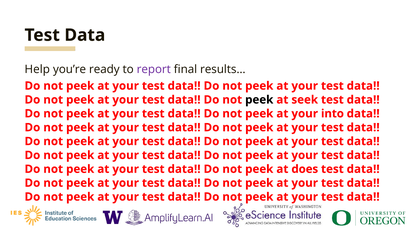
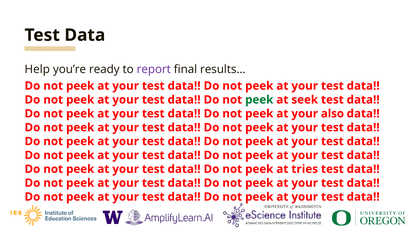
peek at (259, 100) colour: black -> green
into: into -> also
does: does -> tries
